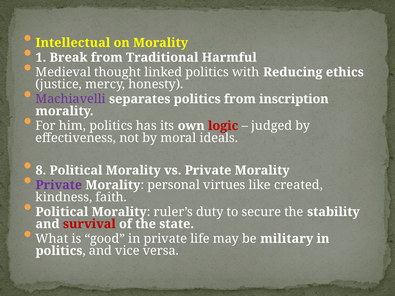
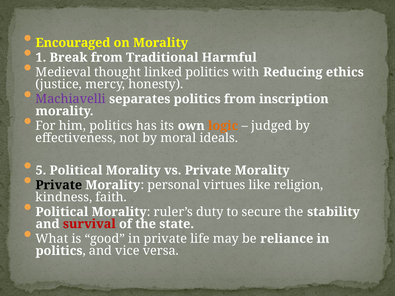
Intellectual: Intellectual -> Encouraged
logic colour: red -> orange
8: 8 -> 5
Private at (59, 185) colour: purple -> black
created: created -> religion
military: military -> reliance
